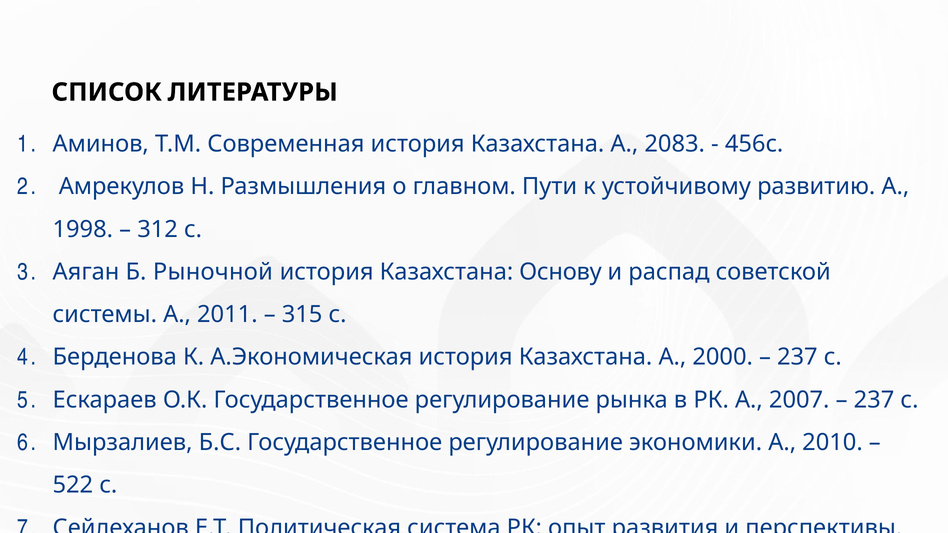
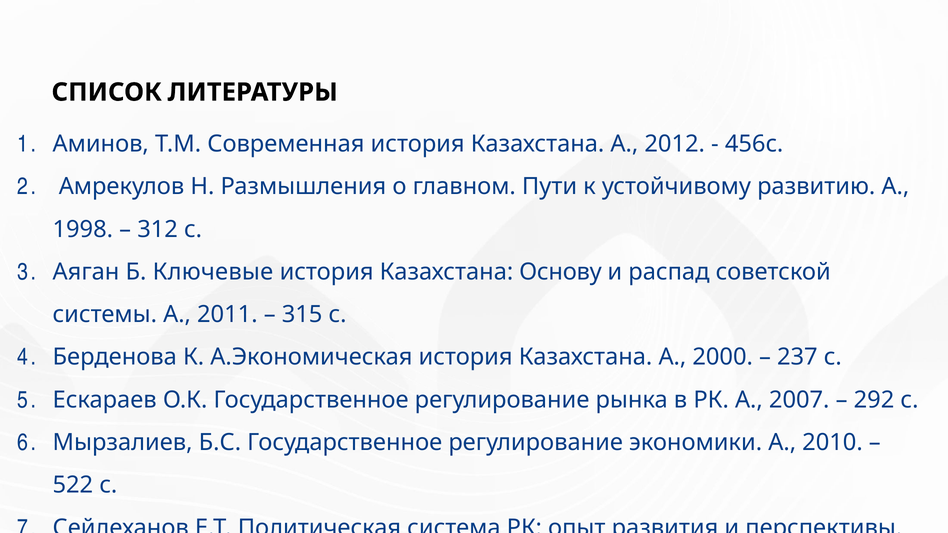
2083: 2083 -> 2012
Рыночной: Рыночной -> Ключевые
237 at (874, 400): 237 -> 292
